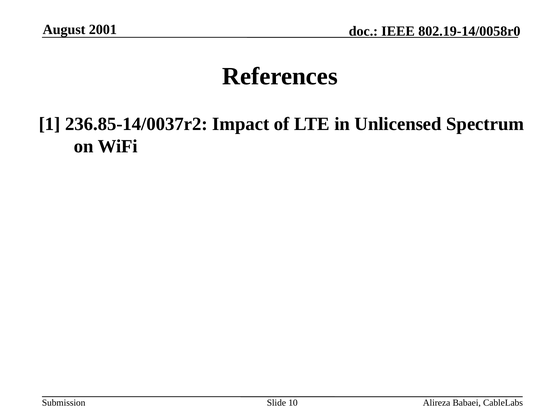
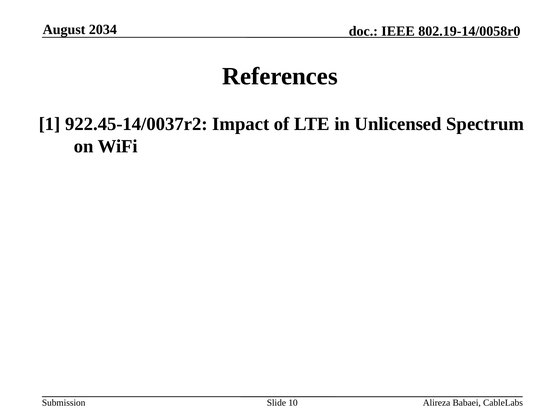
2001: 2001 -> 2034
236.85-14/0037r2: 236.85-14/0037r2 -> 922.45-14/0037r2
